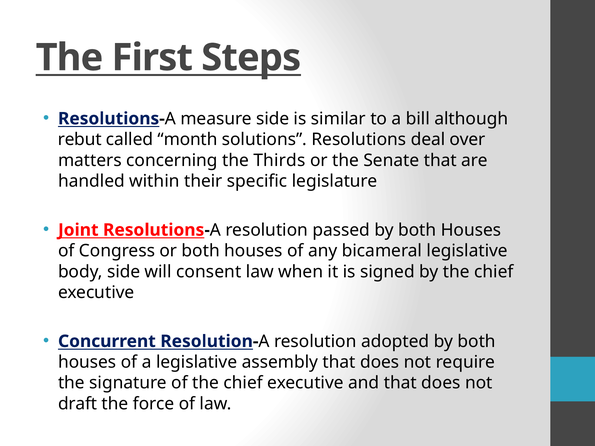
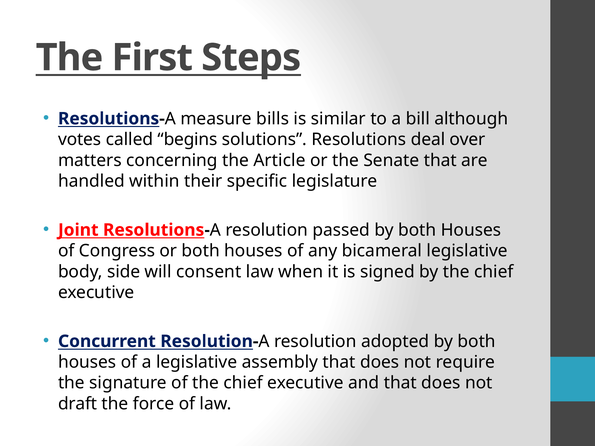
measure side: side -> bills
rebut: rebut -> votes
month: month -> begins
Thirds: Thirds -> Article
